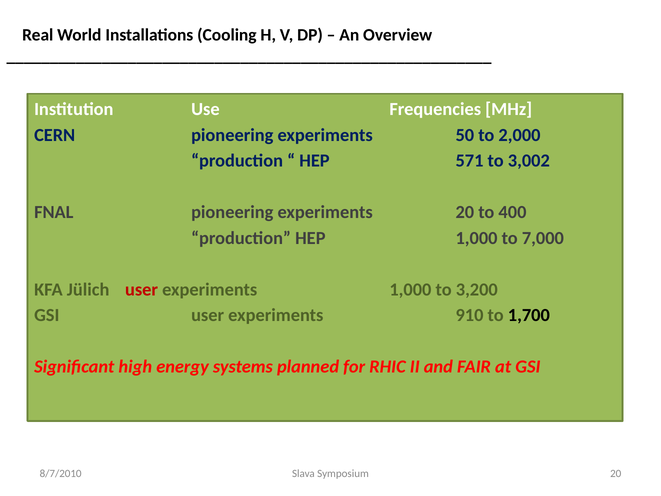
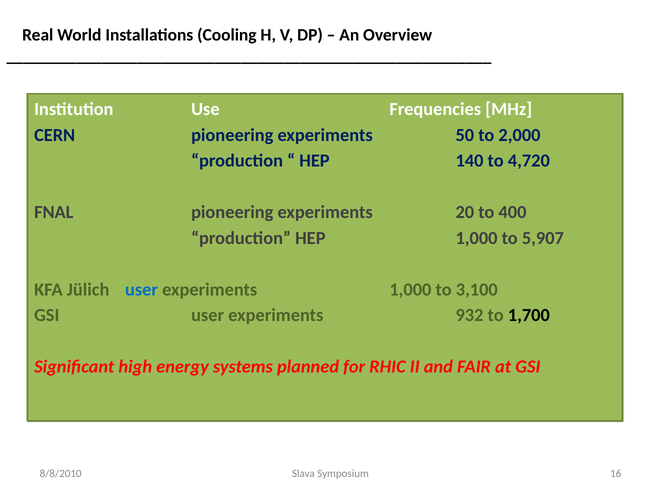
571: 571 -> 140
3,002: 3,002 -> 4,720
7,000: 7,000 -> 5,907
user at (142, 289) colour: red -> blue
3,200: 3,200 -> 3,100
910: 910 -> 932
Symposium 20: 20 -> 16
8/7/2010: 8/7/2010 -> 8/8/2010
